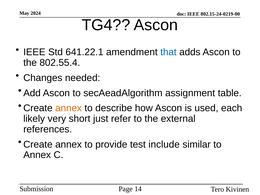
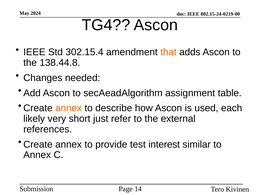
641.22.1: 641.22.1 -> 302.15.4
that colour: blue -> orange
802.55.4: 802.55.4 -> 138.44.8
include: include -> interest
